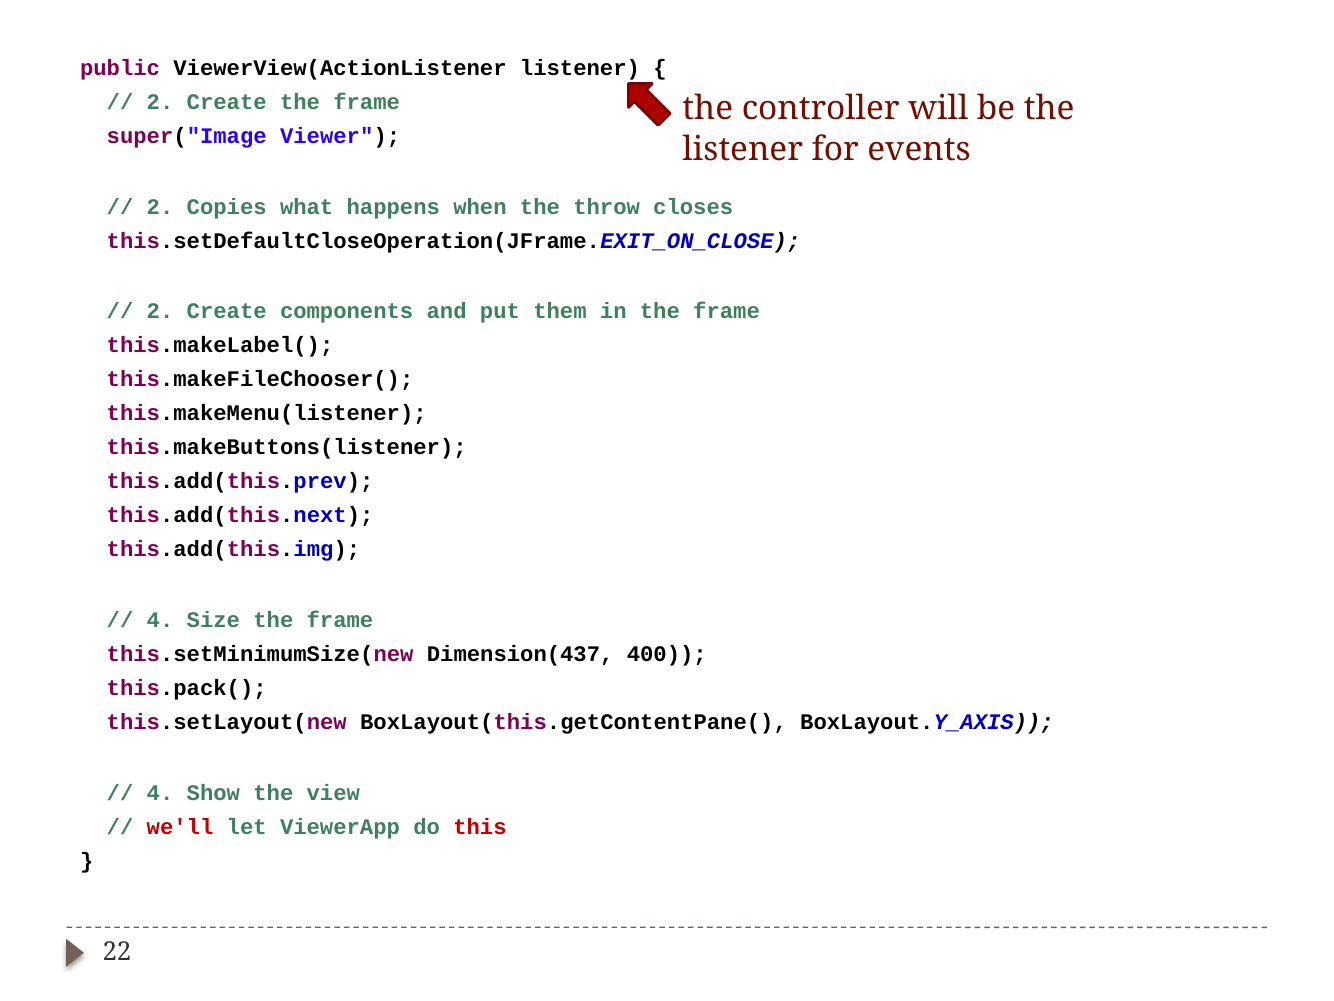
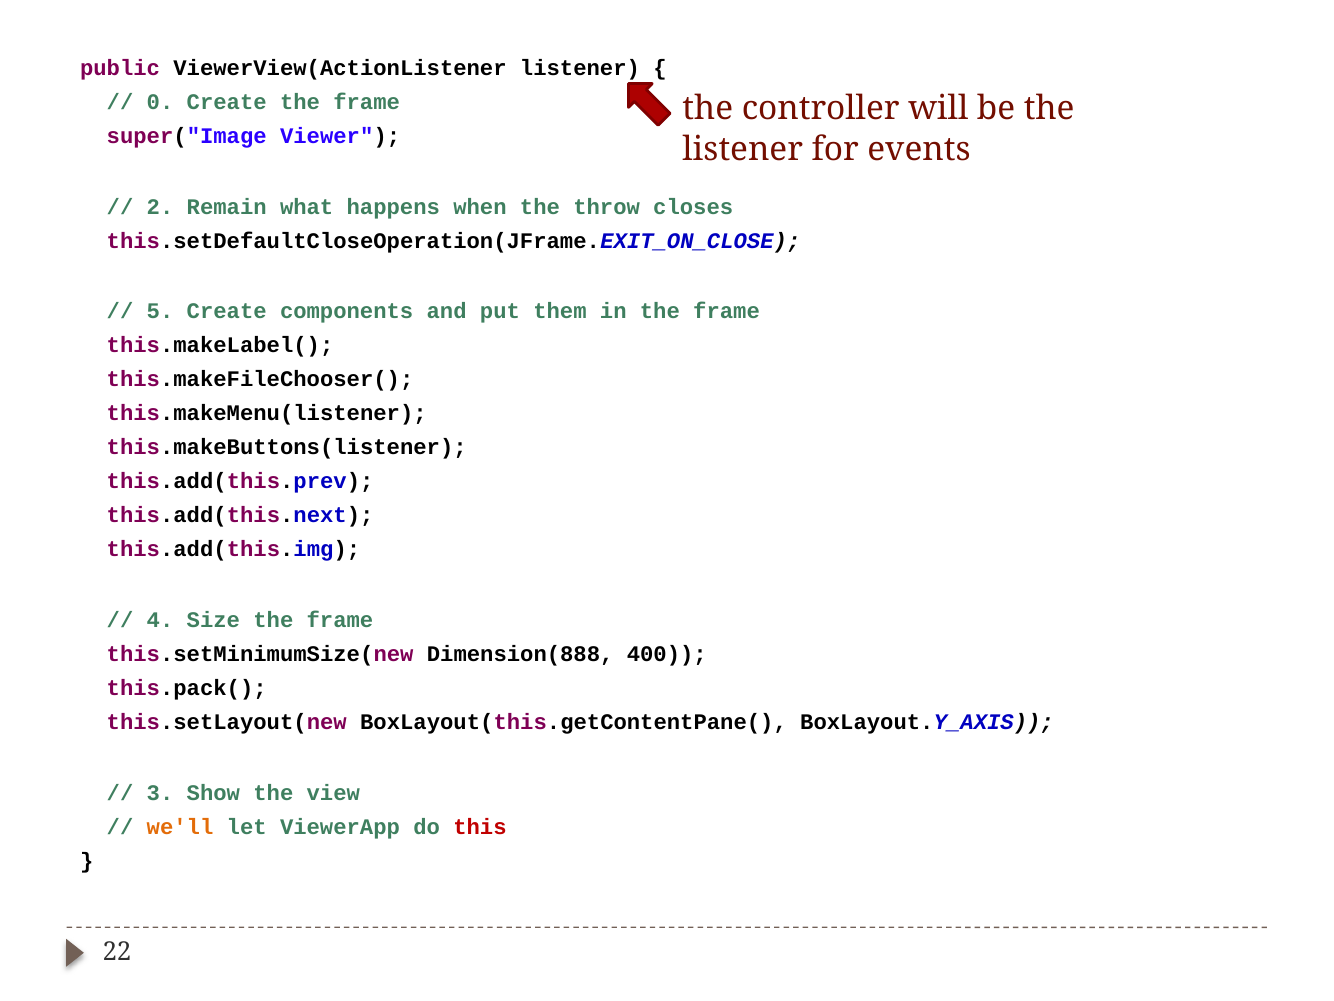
2 at (160, 102): 2 -> 0
Copies: Copies -> Remain
2 at (160, 311): 2 -> 5
Dimension(437: Dimension(437 -> Dimension(888
4 at (160, 792): 4 -> 3
we'll colour: red -> orange
